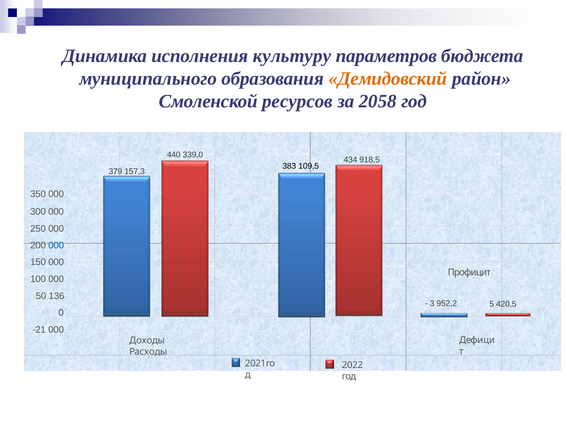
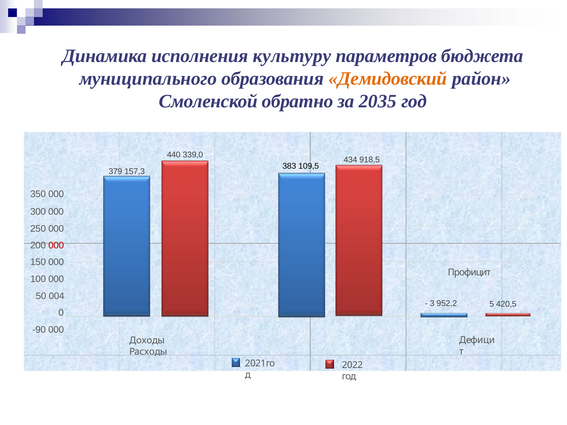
ресурсов: ресурсов -> обратно
2058: 2058 -> 2035
000 at (56, 246) colour: blue -> red
136: 136 -> 004
-21: -21 -> -90
